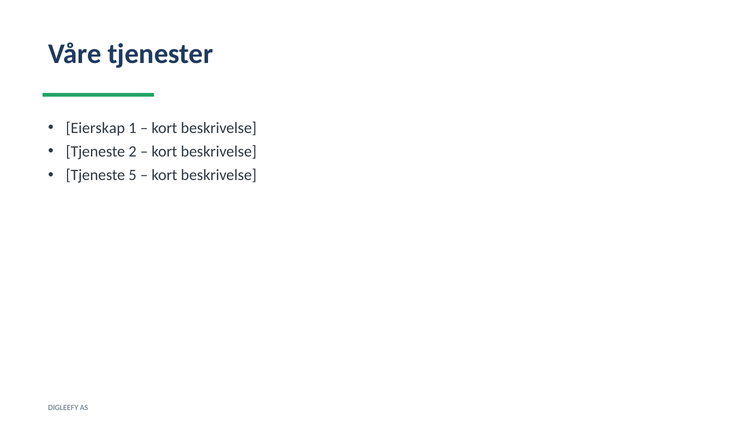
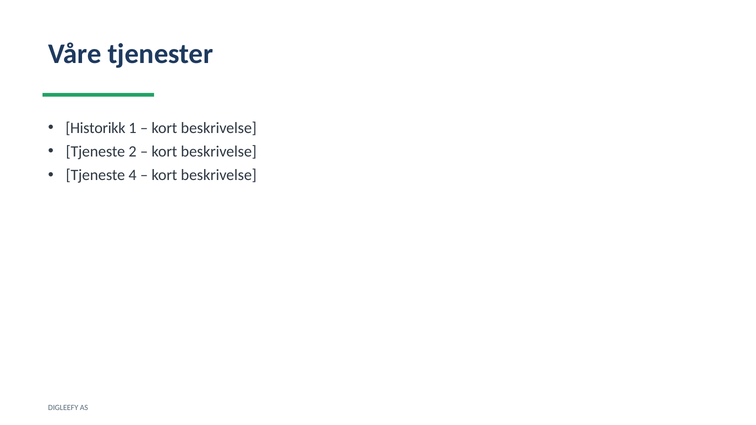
Eierskap: Eierskap -> Historikk
5: 5 -> 4
